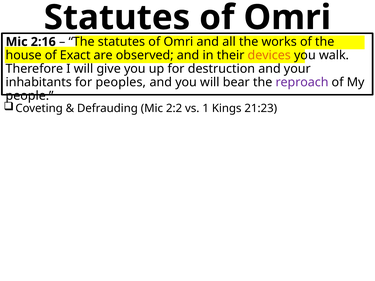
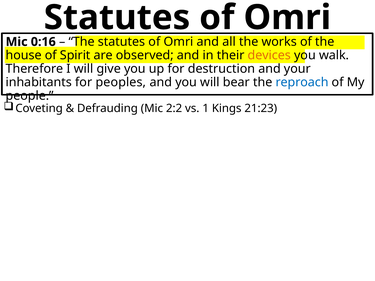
2:16: 2:16 -> 0:16
Exact: Exact -> Spirit
reproach colour: purple -> blue
